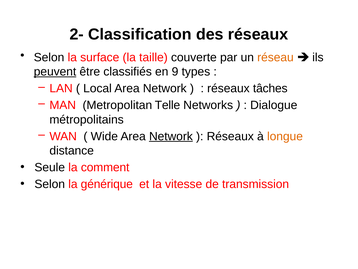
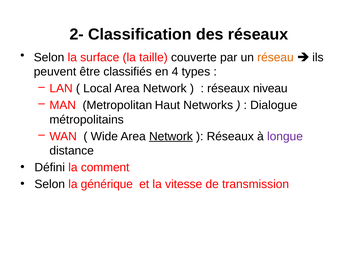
peuvent underline: present -> none
9: 9 -> 4
tâches: tâches -> niveau
Telle: Telle -> Haut
longue colour: orange -> purple
Seule: Seule -> Défini
